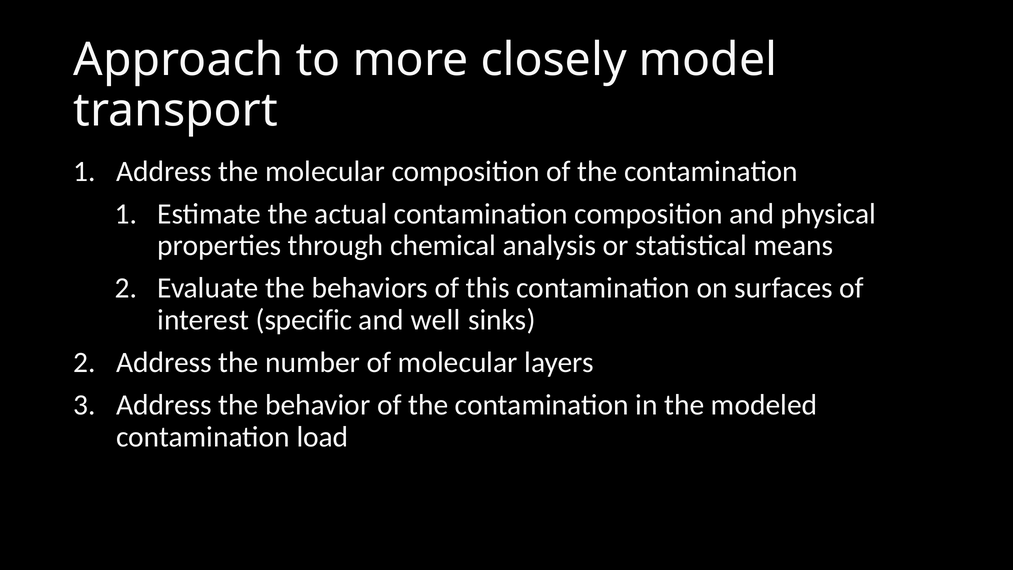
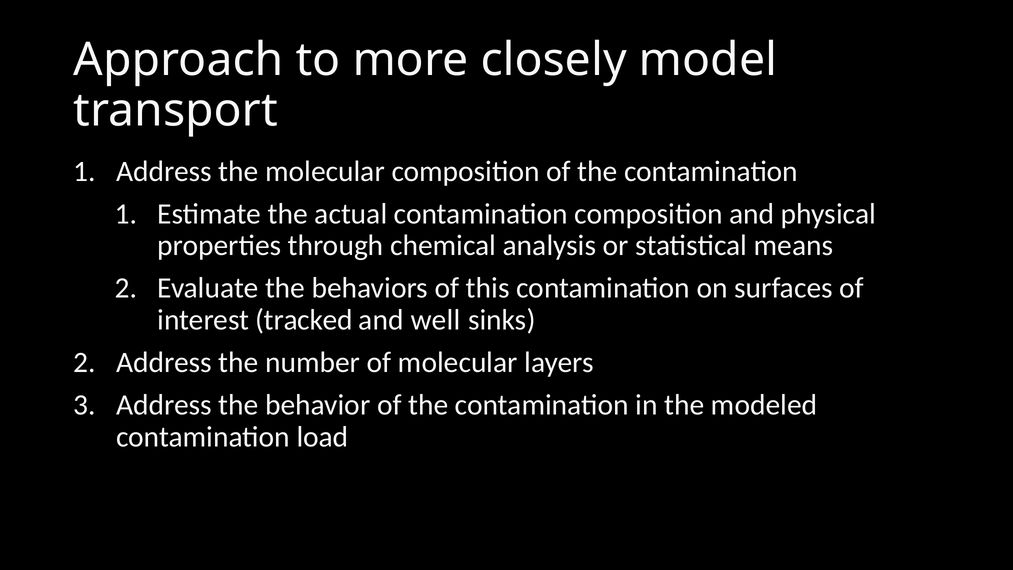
specific: specific -> tracked
